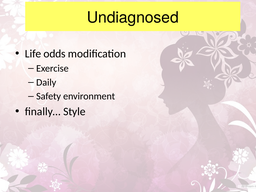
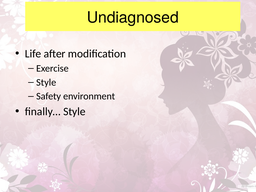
odds: odds -> after
Daily at (46, 82): Daily -> Style
